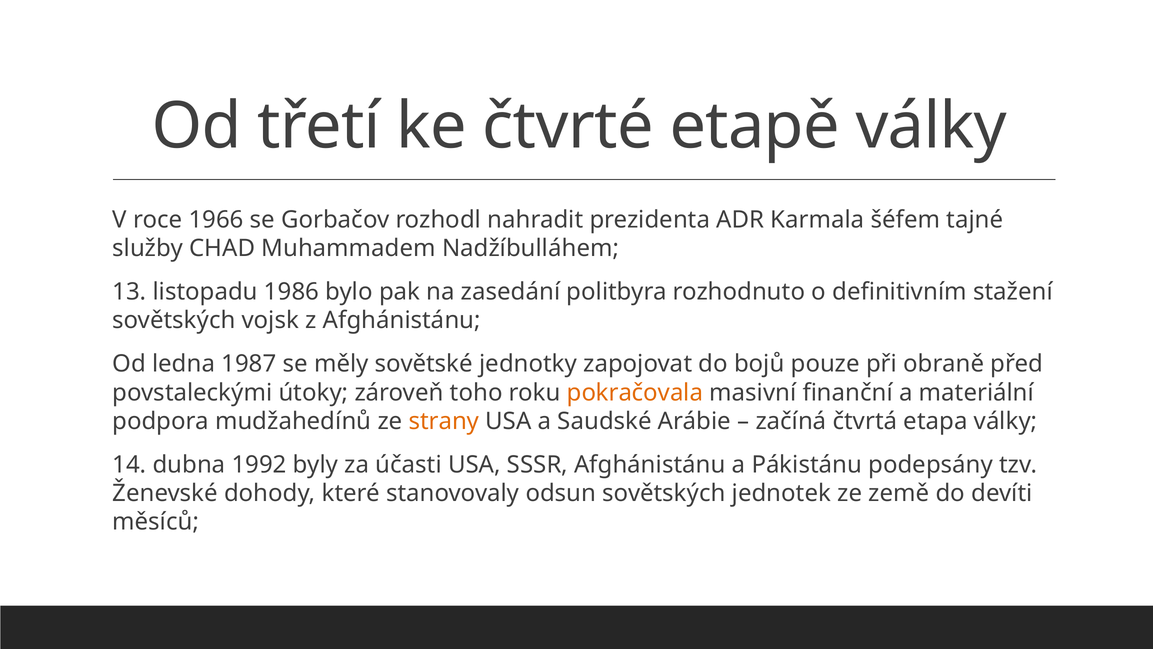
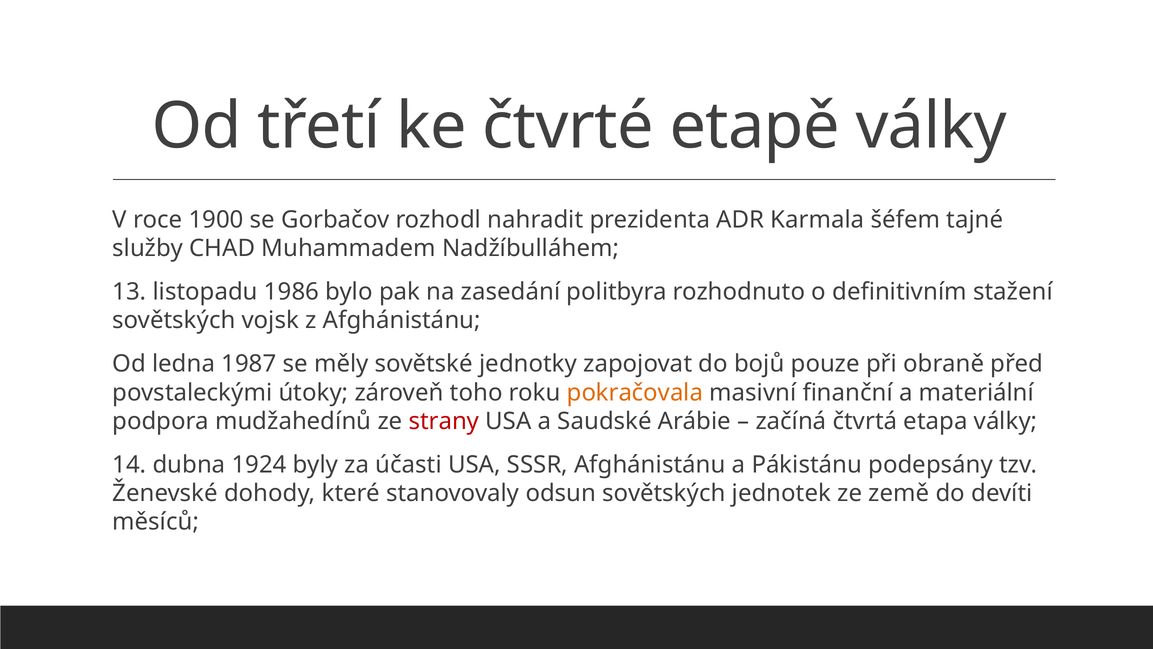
1966: 1966 -> 1900
strany colour: orange -> red
1992: 1992 -> 1924
